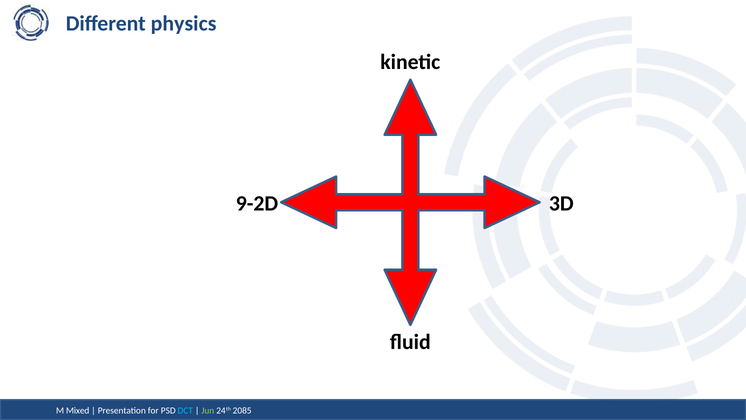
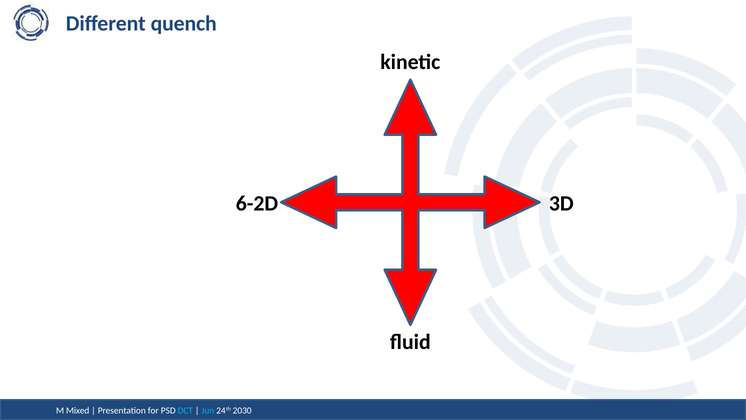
physics: physics -> quench
9-2D: 9-2D -> 6-2D
Jun colour: light green -> light blue
2085: 2085 -> 2030
